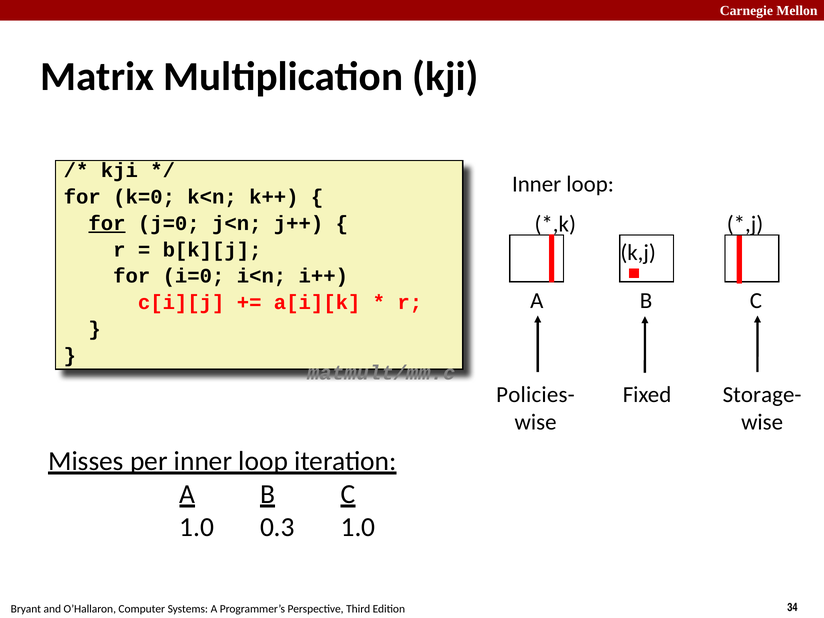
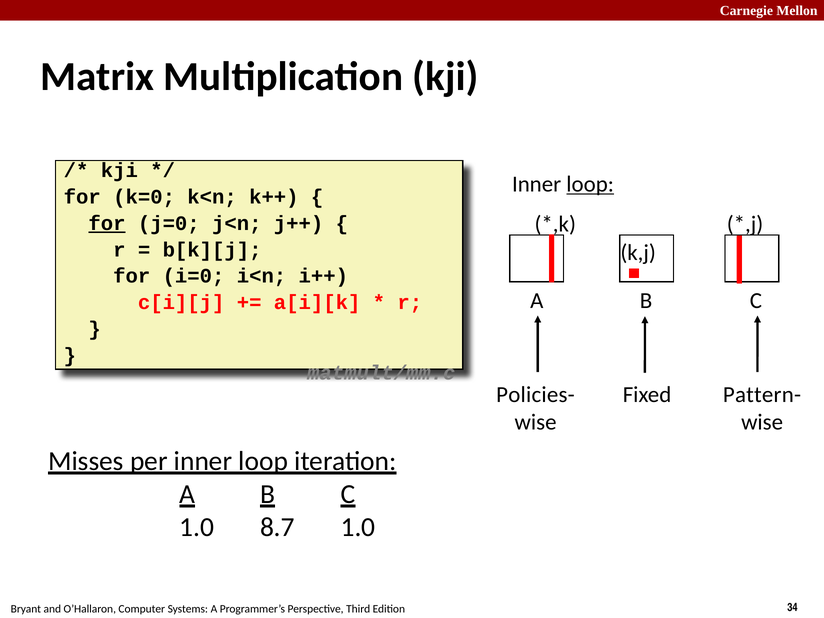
loop at (590, 184) underline: none -> present
Storage-: Storage- -> Pattern-
0.3: 0.3 -> 8.7
